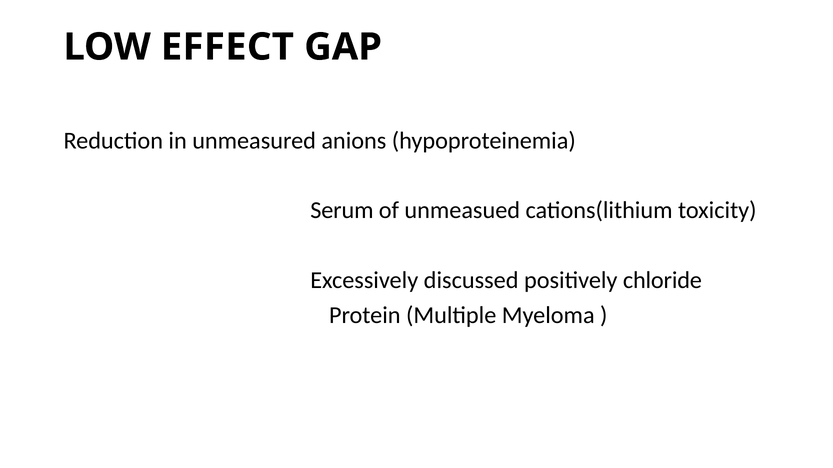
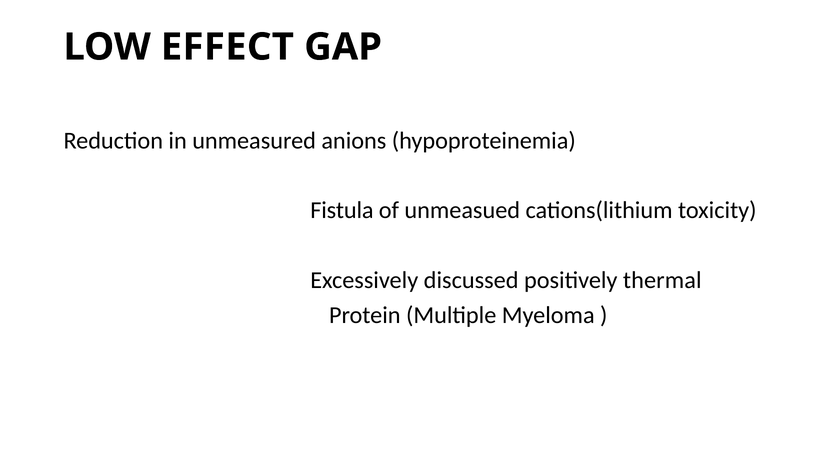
Serum: Serum -> Fistula
chloride: chloride -> thermal
